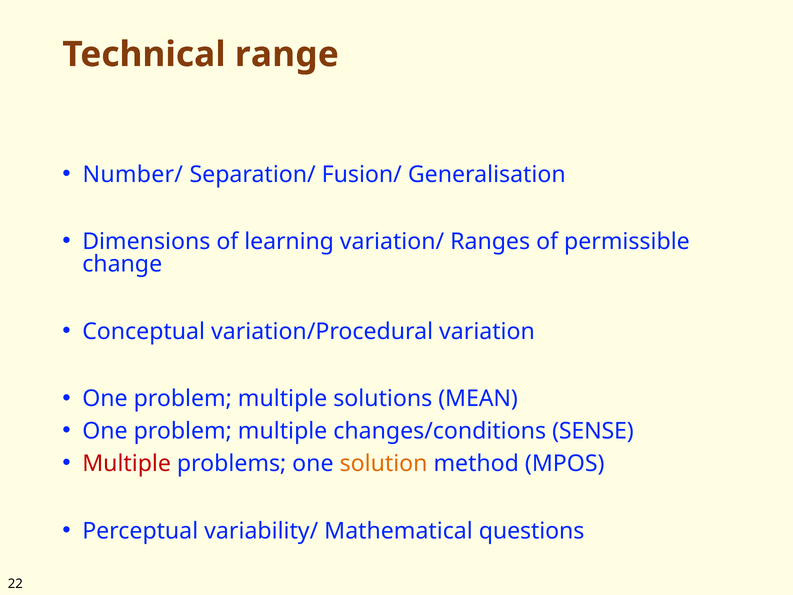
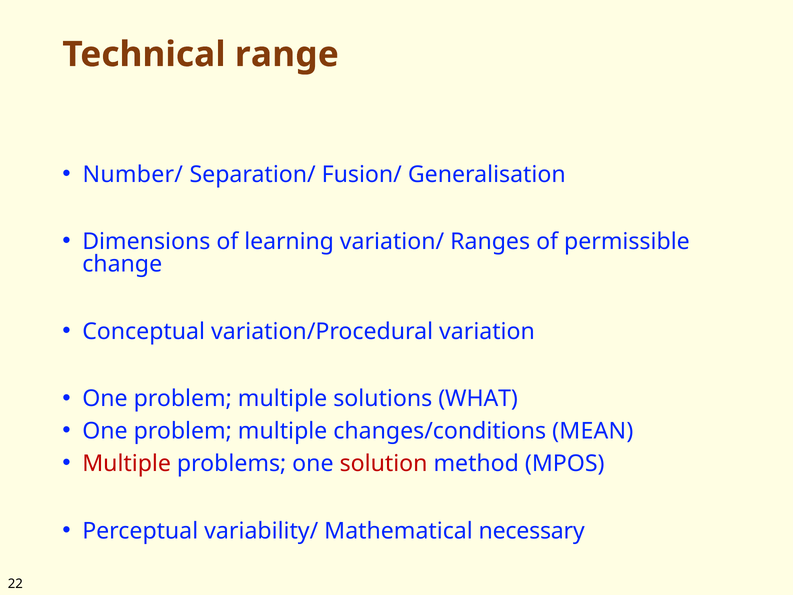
MEAN: MEAN -> WHAT
SENSE: SENSE -> MEAN
solution colour: orange -> red
questions: questions -> necessary
